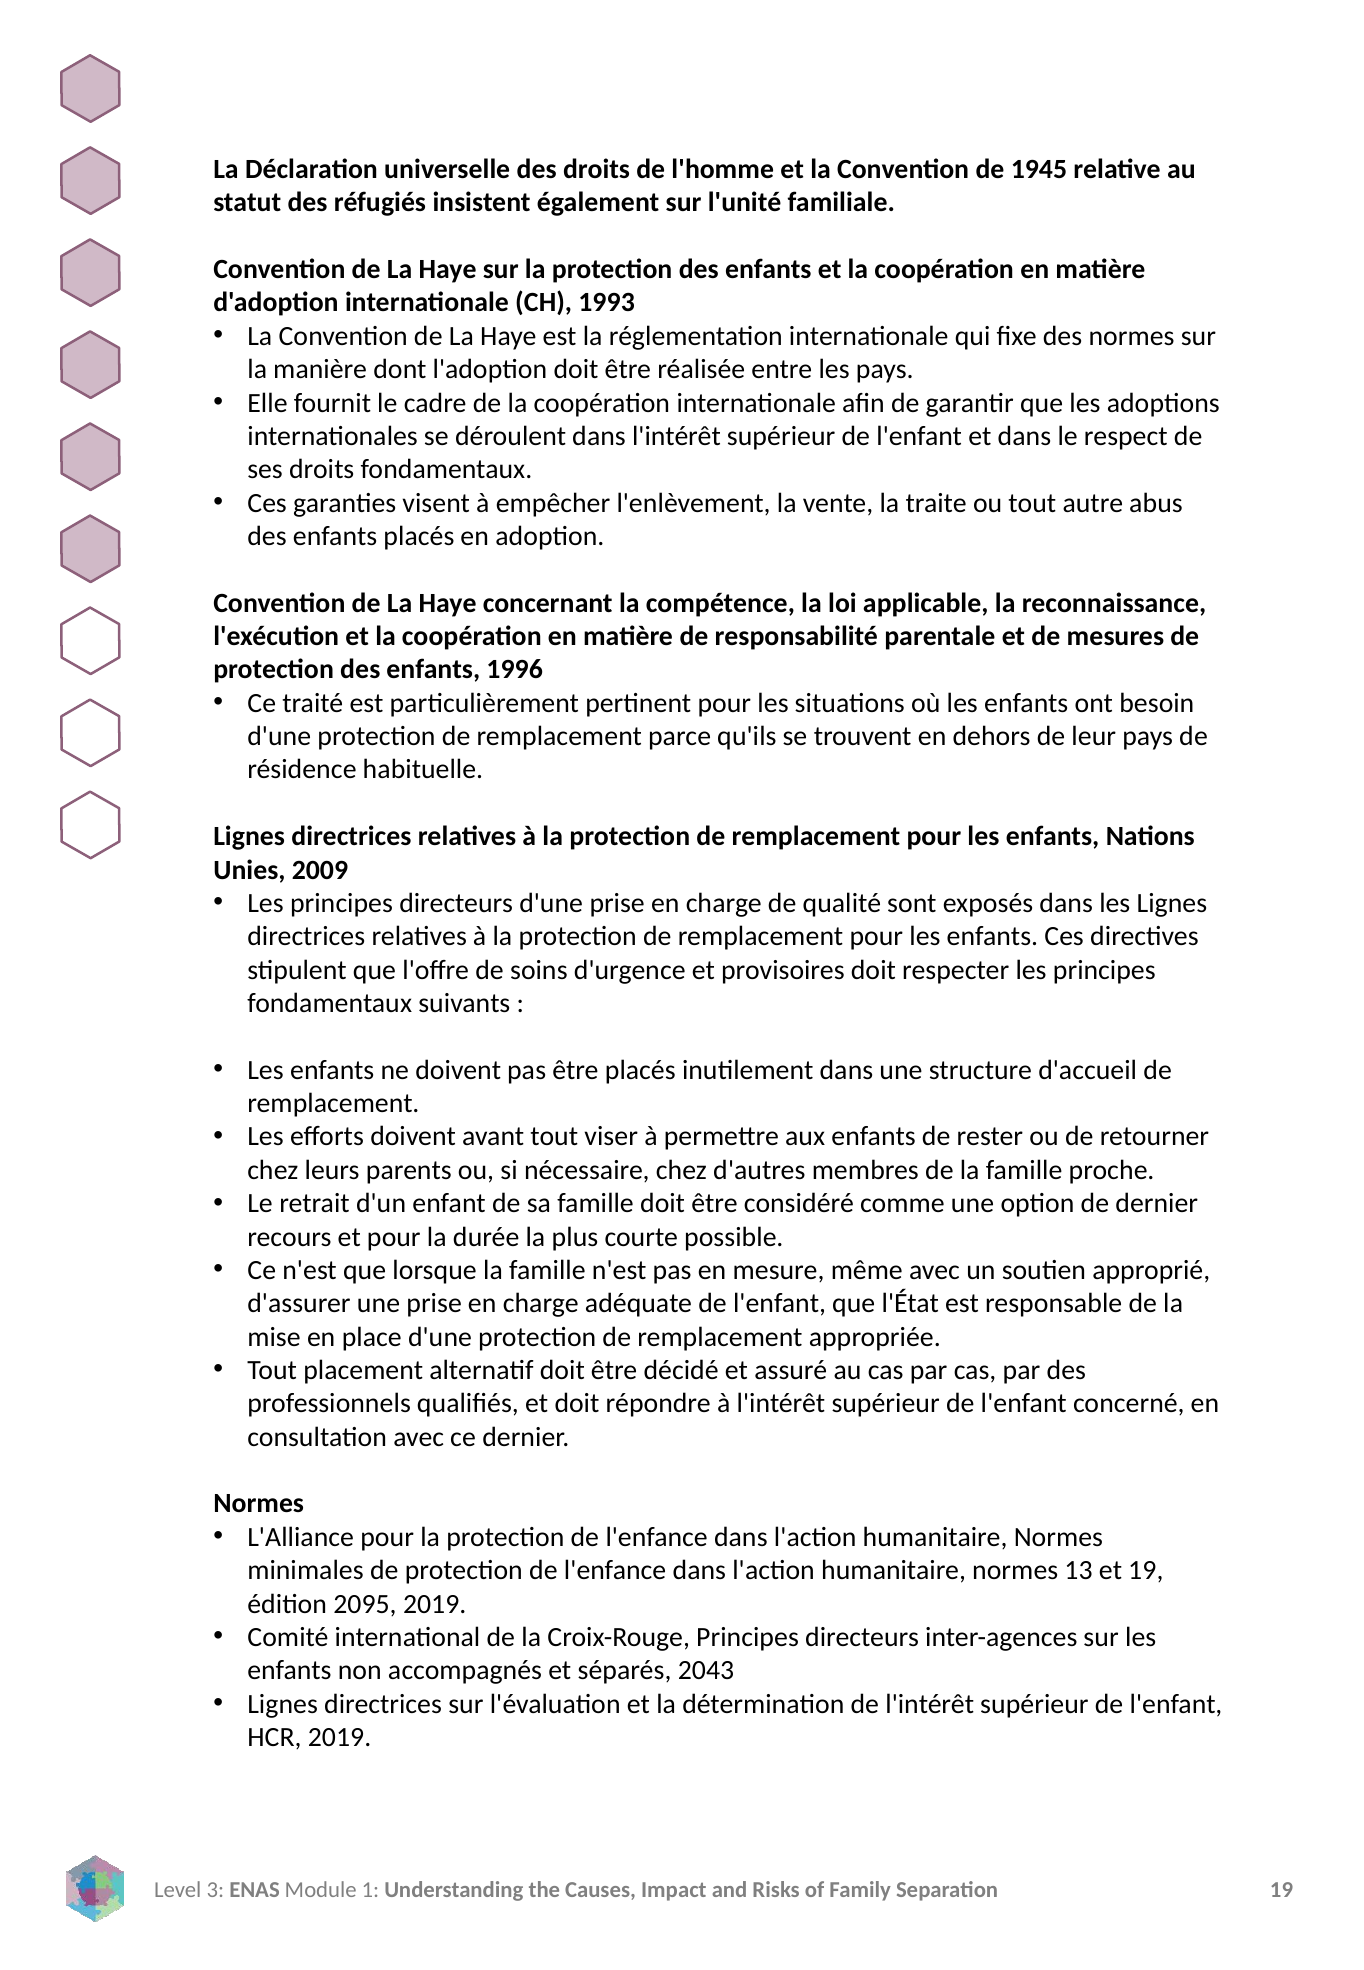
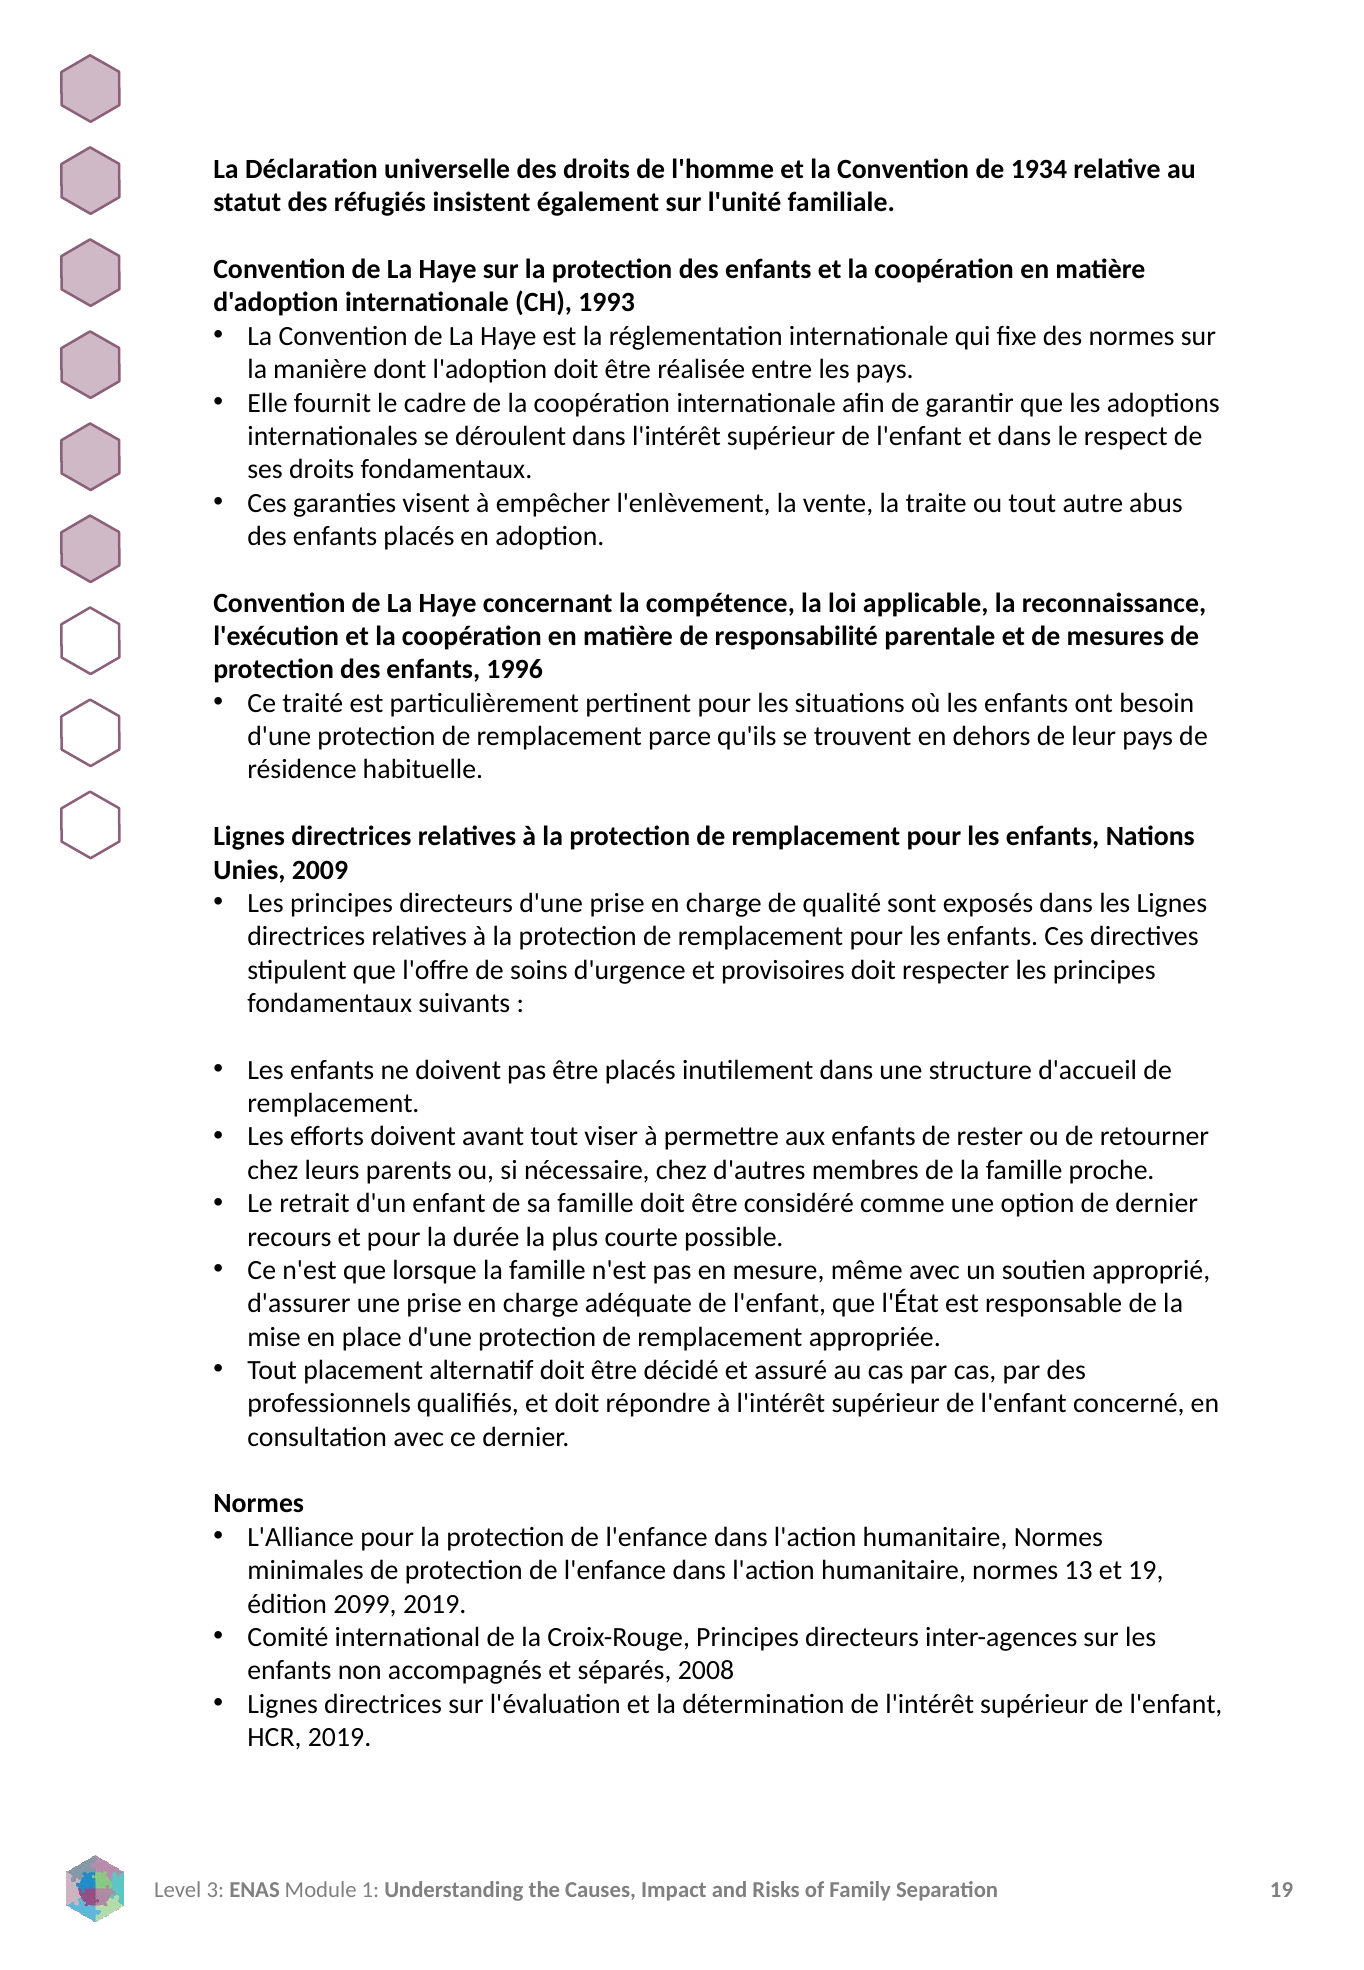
1945: 1945 -> 1934
2095: 2095 -> 2099
2043: 2043 -> 2008
